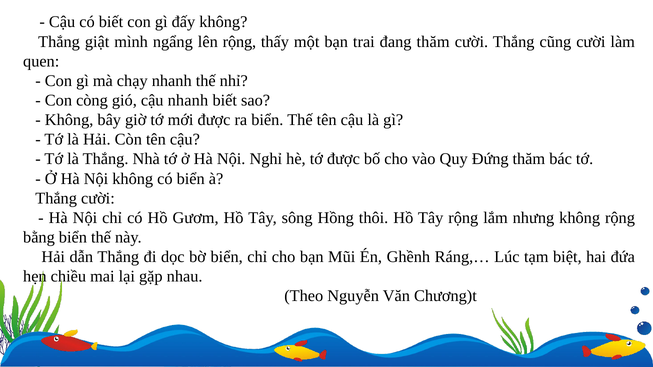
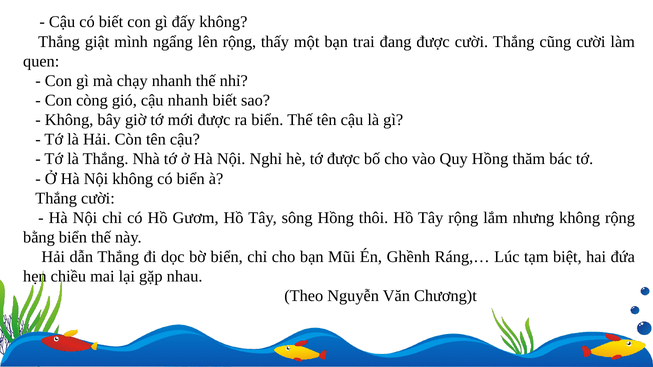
đang thăm: thăm -> được
Quy Đứng: Đứng -> Hồng
